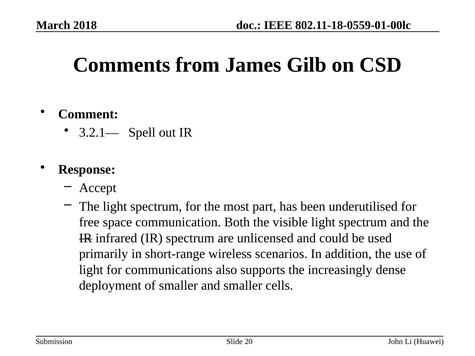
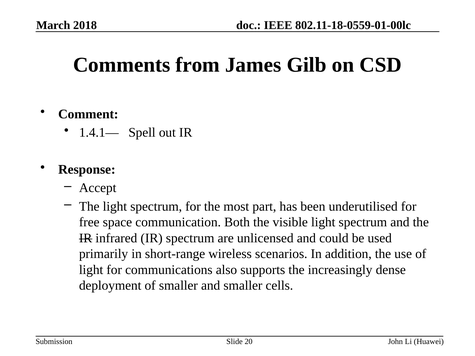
3.2.1—: 3.2.1— -> 1.4.1—
